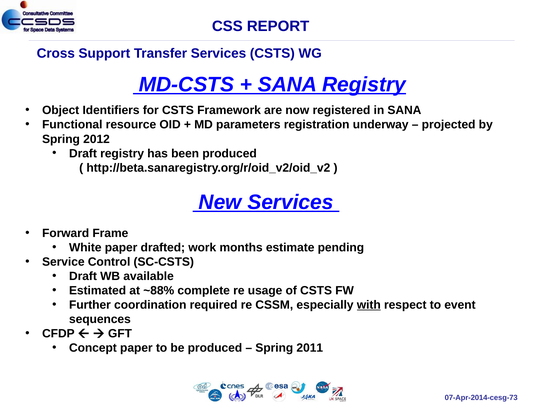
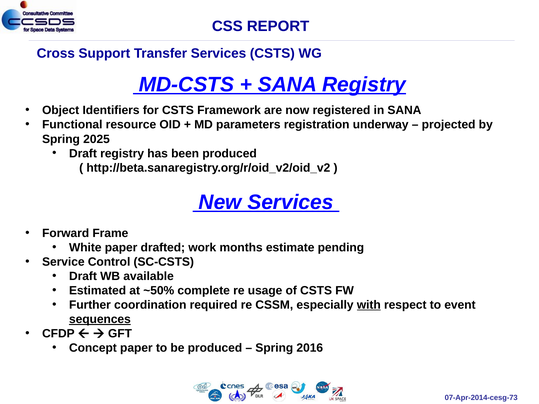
2012: 2012 -> 2025
~88%: ~88% -> ~50%
sequences underline: none -> present
2011: 2011 -> 2016
